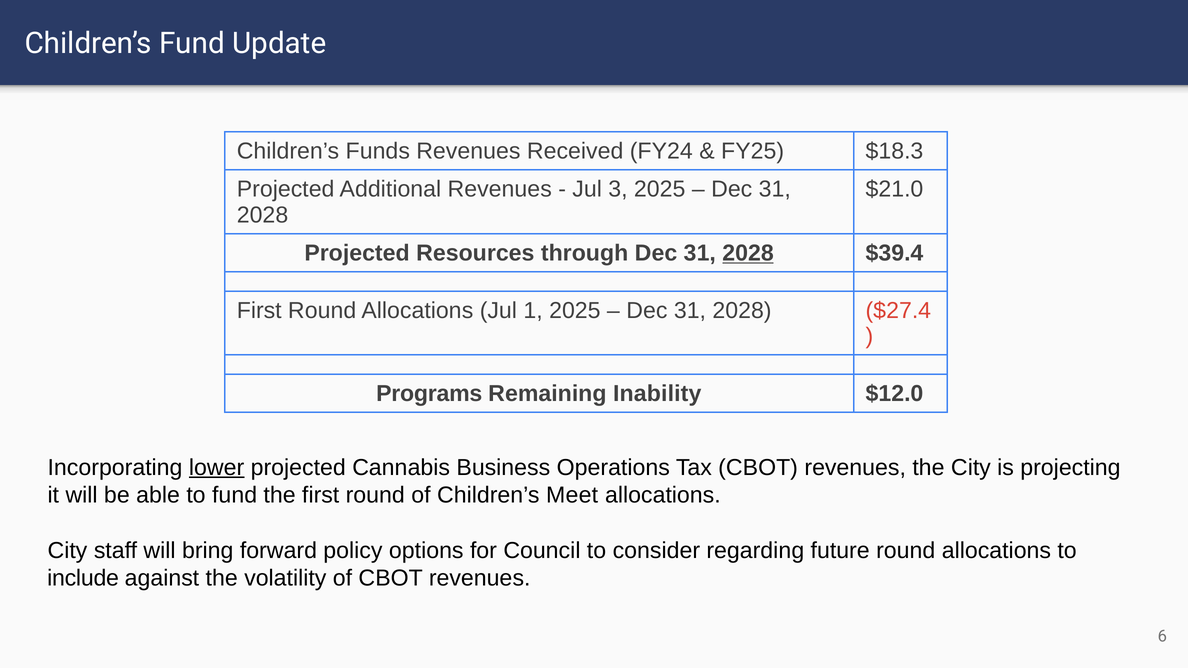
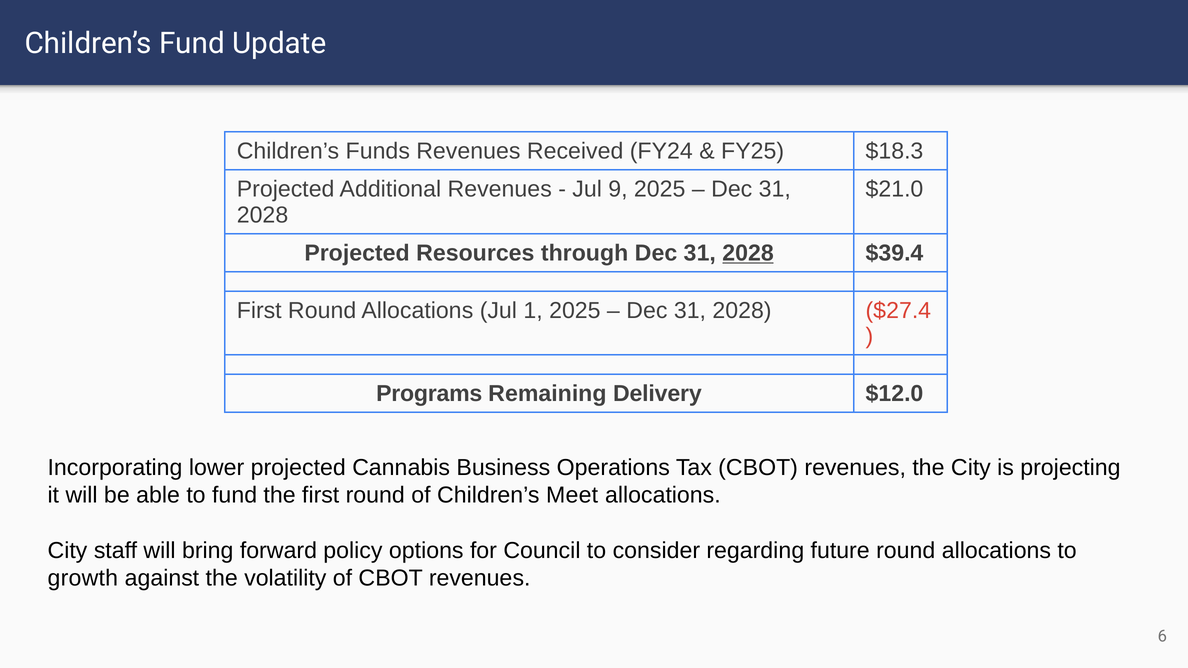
3: 3 -> 9
Inability: Inability -> Delivery
lower underline: present -> none
include: include -> growth
